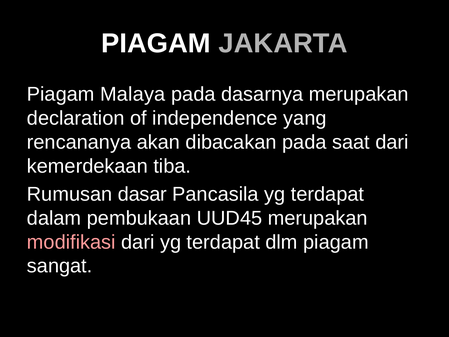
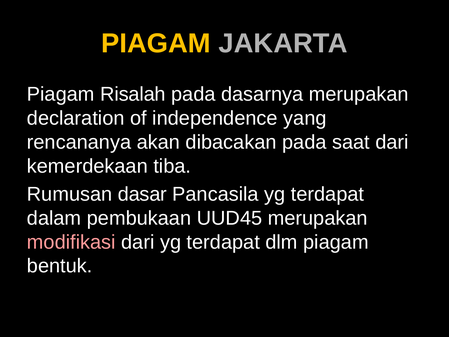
PIAGAM at (156, 43) colour: white -> yellow
Malaya: Malaya -> Risalah
sangat: sangat -> bentuk
